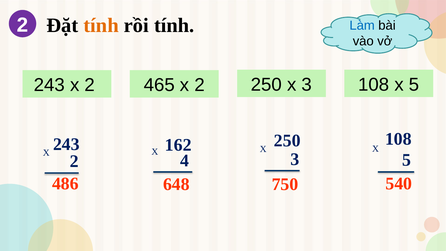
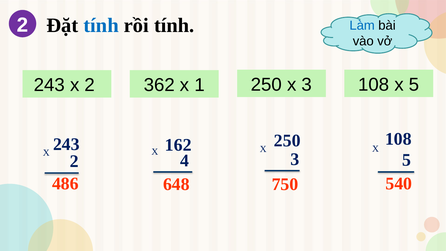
tính at (101, 25) colour: orange -> blue
465: 465 -> 362
2 at (200, 85): 2 -> 1
